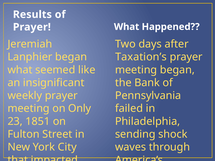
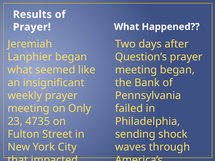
Taxation’s: Taxation’s -> Question’s
1851: 1851 -> 4735
